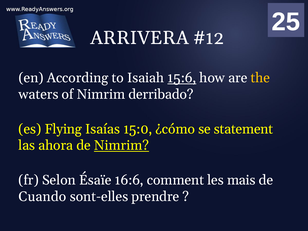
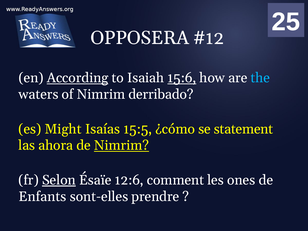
ARRIVERA: ARRIVERA -> OPPOSERA
According underline: none -> present
the colour: yellow -> light blue
Flying: Flying -> Might
15:0: 15:0 -> 15:5
Selon underline: none -> present
16:6: 16:6 -> 12:6
mais: mais -> ones
Cuando: Cuando -> Enfants
